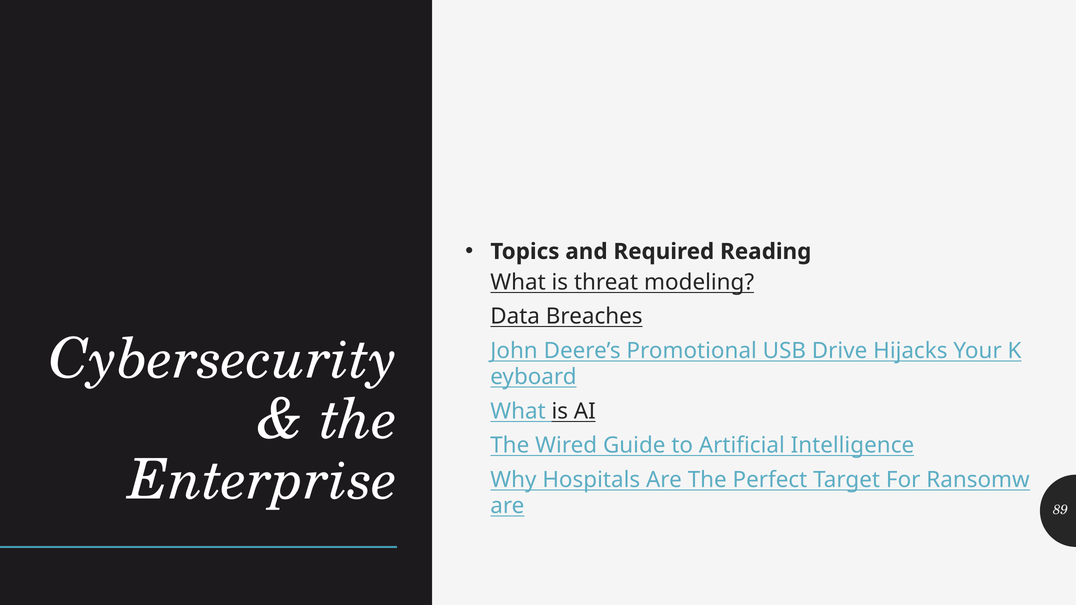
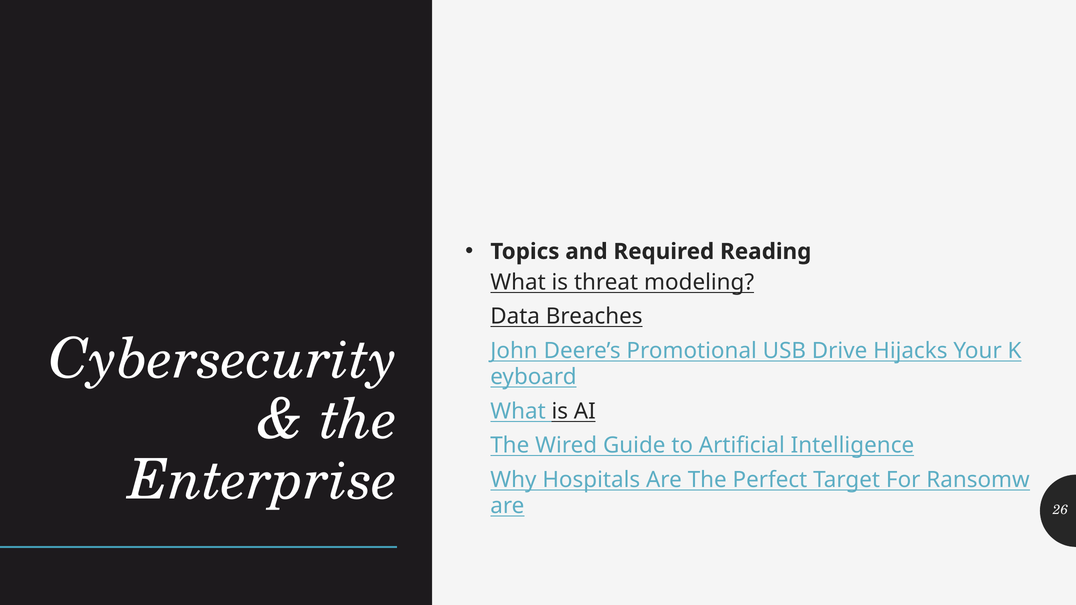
89: 89 -> 26
